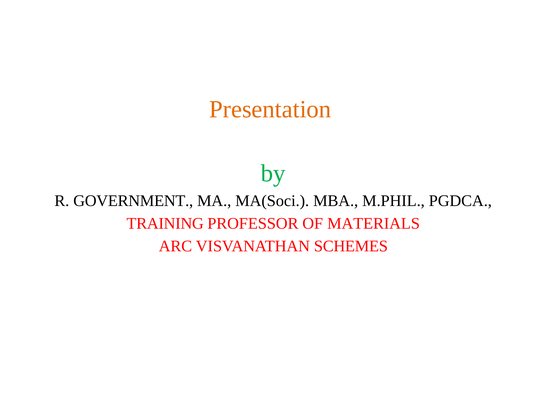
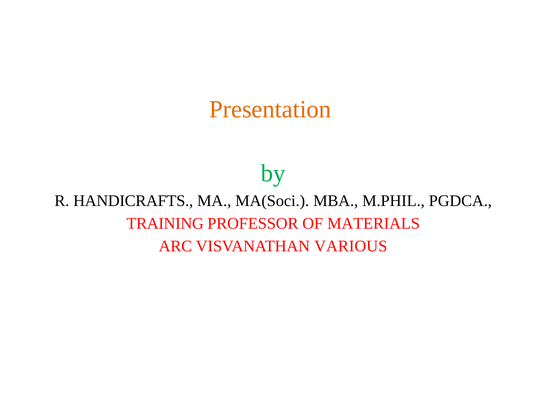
GOVERNMENT: GOVERNMENT -> HANDICRAFTS
SCHEMES: SCHEMES -> VARIOUS
